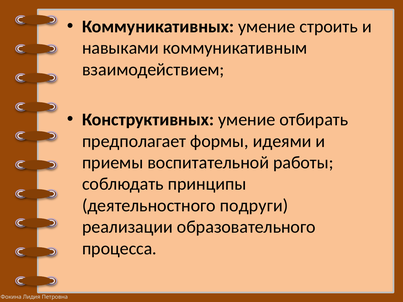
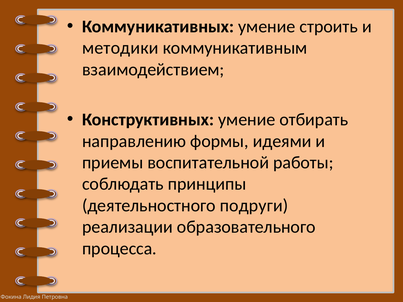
навыками: навыками -> методики
предполагает: предполагает -> направлению
